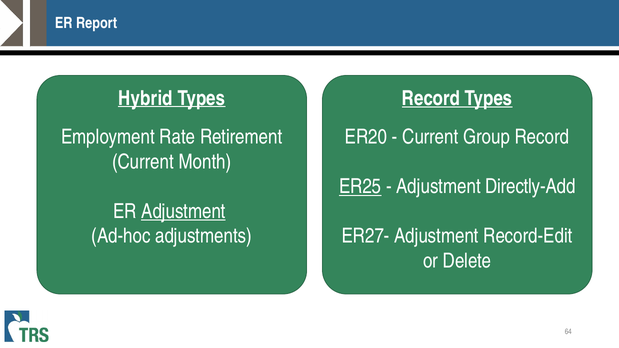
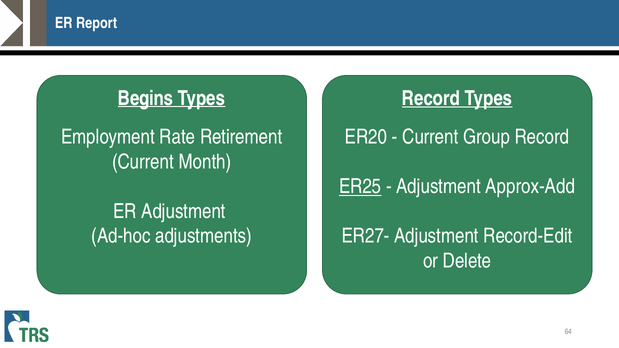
Hybrid: Hybrid -> Begins
Directly-Add: Directly-Add -> Approx-Add
Adjustment at (183, 211) underline: present -> none
